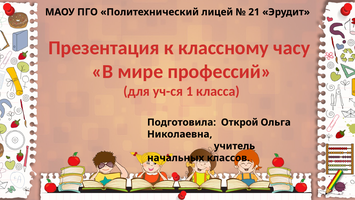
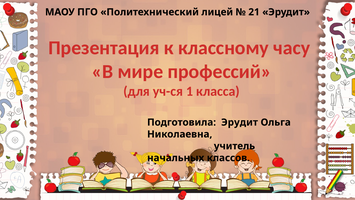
Подготовила Открой: Открой -> Эрудит
